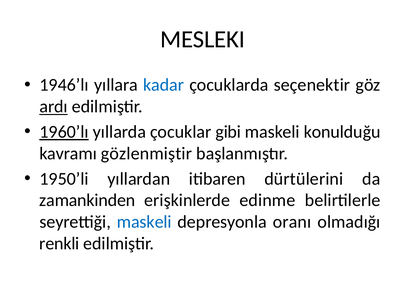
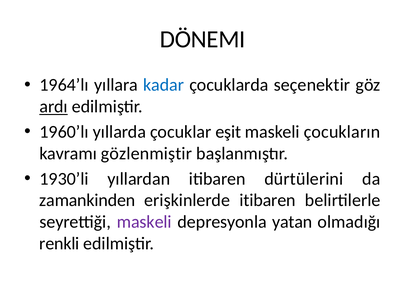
MESLEKI: MESLEKI -> DÖNEMI
1946’lı: 1946’lı -> 1964’lı
1960’lı underline: present -> none
gibi: gibi -> eşit
konulduğu: konulduğu -> çocukların
1950’li: 1950’li -> 1930’li
erişkinlerde edinme: edinme -> itibaren
maskeli at (144, 222) colour: blue -> purple
oranı: oranı -> yatan
